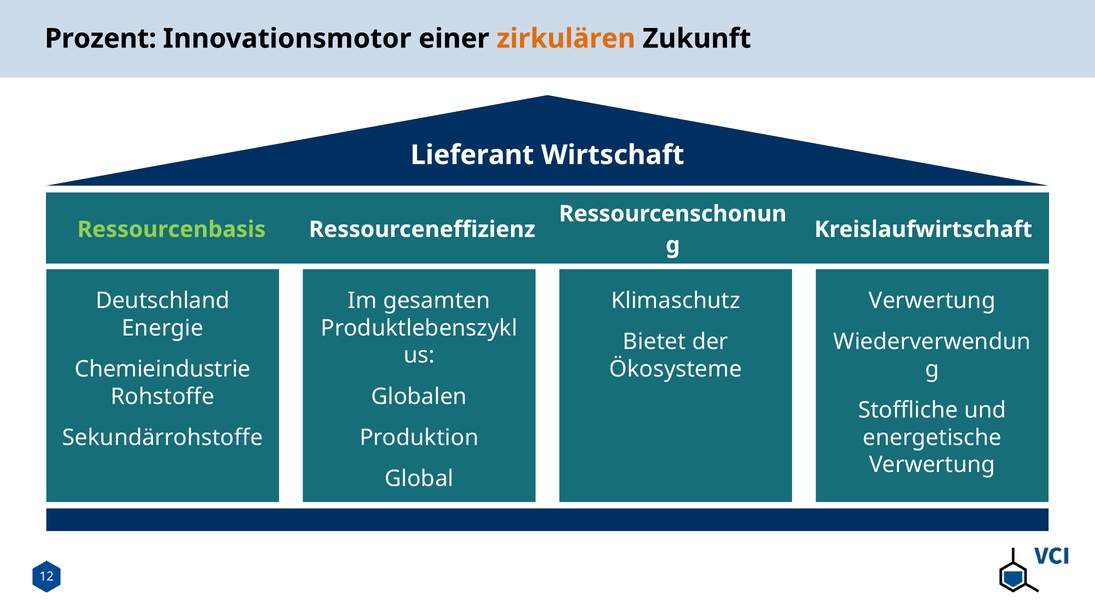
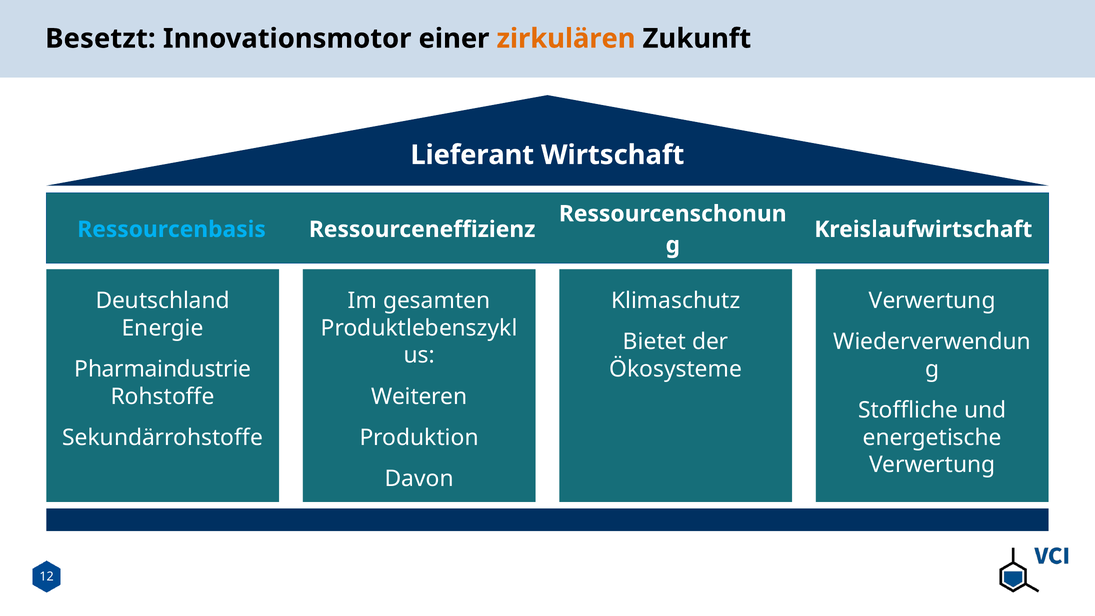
Prozent: Prozent -> Besetzt
Ressourcenbasis colour: light green -> light blue
Chemieindustrie: Chemieindustrie -> Pharmaindustrie
Globalen: Globalen -> Weiteren
Global: Global -> Davon
